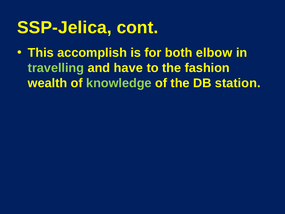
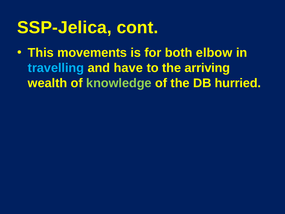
accomplish: accomplish -> movements
travelling colour: light green -> light blue
fashion: fashion -> arriving
station: station -> hurried
